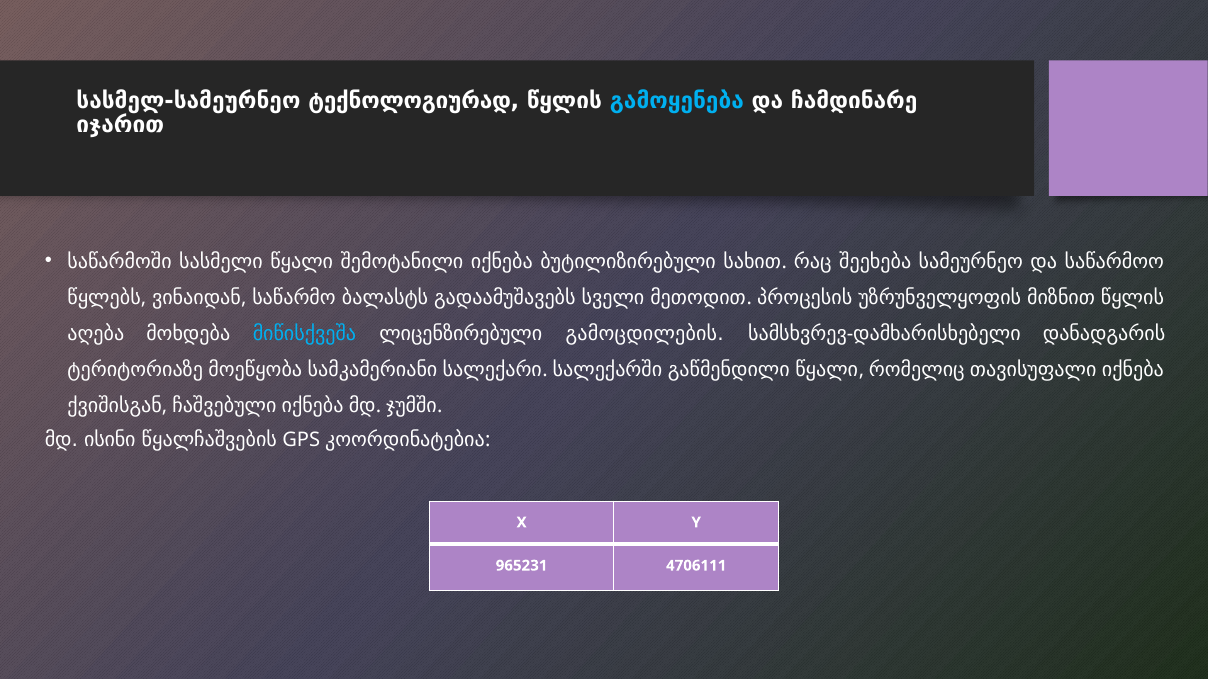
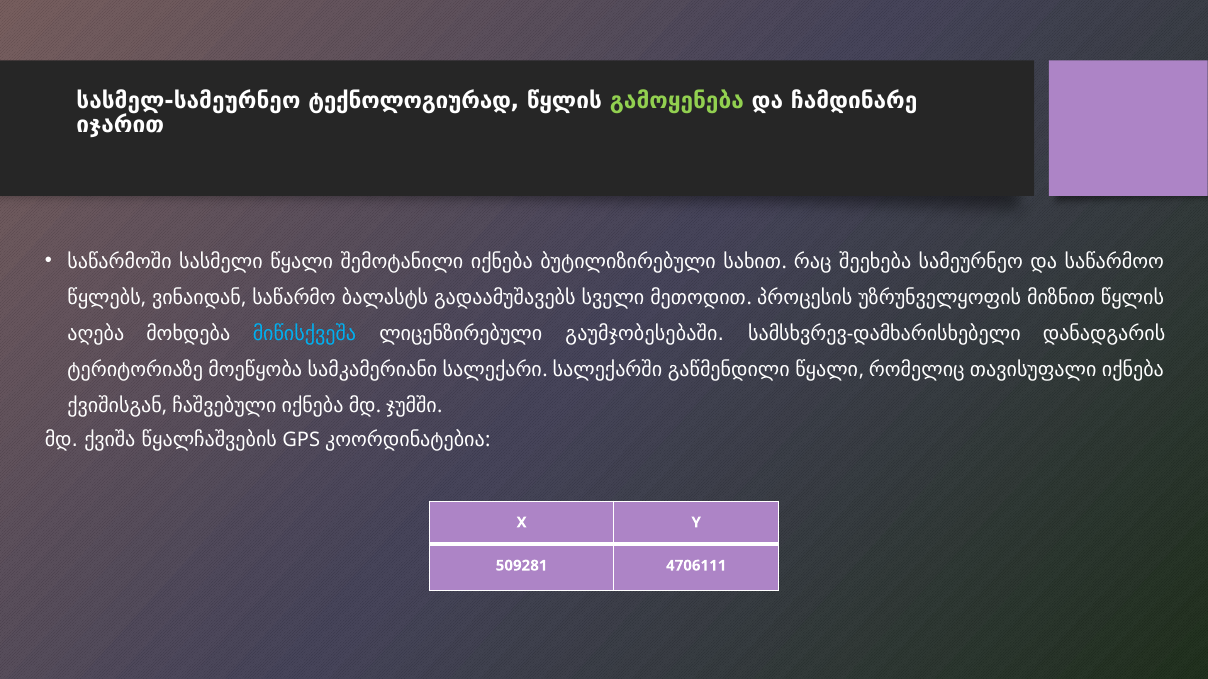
გამოყენება colour: light blue -> light green
გამოცდილების: გამოცდილების -> გაუმჯობესებაში
ისინი: ისინი -> ქვიშა
965231: 965231 -> 509281
